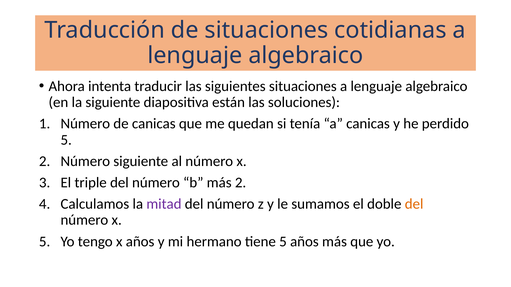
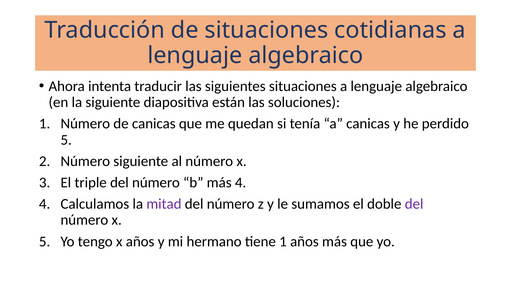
más 2: 2 -> 4
del at (414, 204) colour: orange -> purple
tiene 5: 5 -> 1
